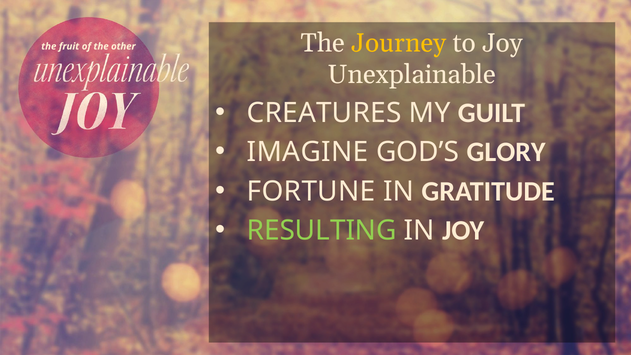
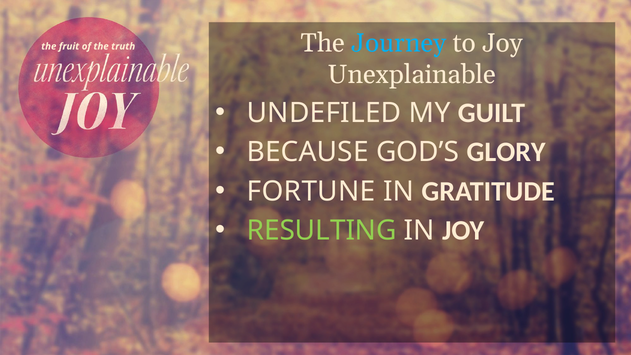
Journey colour: yellow -> light blue
other: other -> truth
CREATURES: CREATURES -> UNDEFILED
IMAGINE: IMAGINE -> BECAUSE
